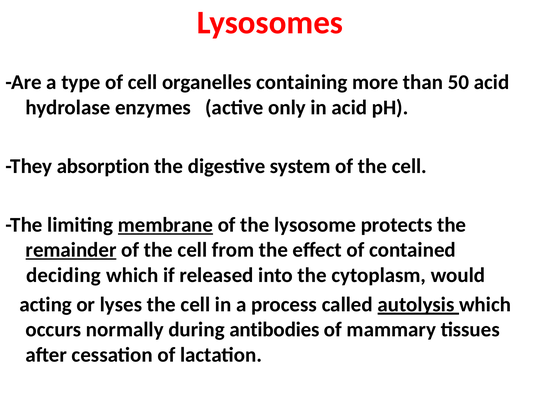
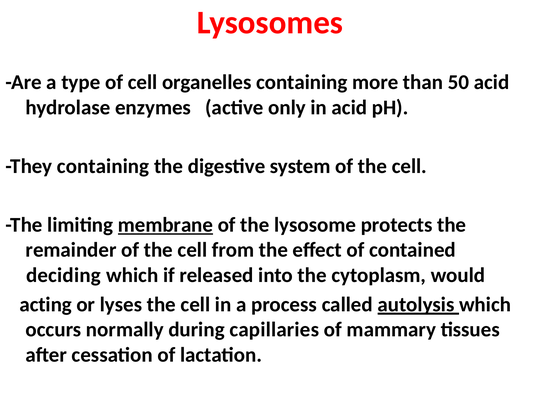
They absorption: absorption -> containing
remainder underline: present -> none
antibodies: antibodies -> capillaries
